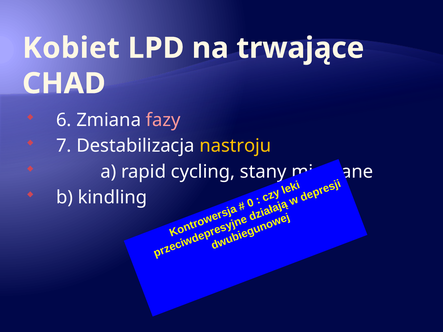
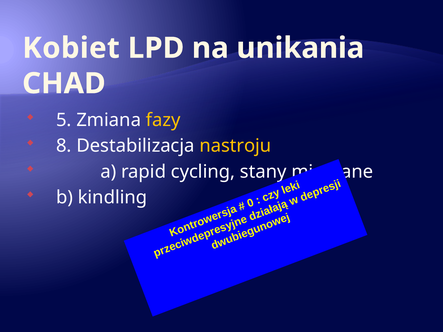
trwające: trwające -> unikania
6: 6 -> 5
fazy colour: pink -> yellow
7: 7 -> 8
